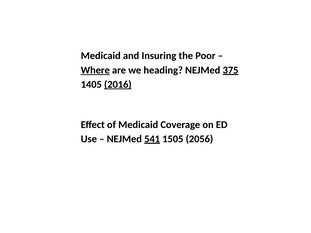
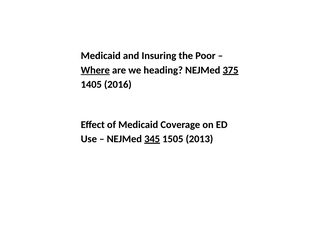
2016 underline: present -> none
541: 541 -> 345
2056: 2056 -> 2013
